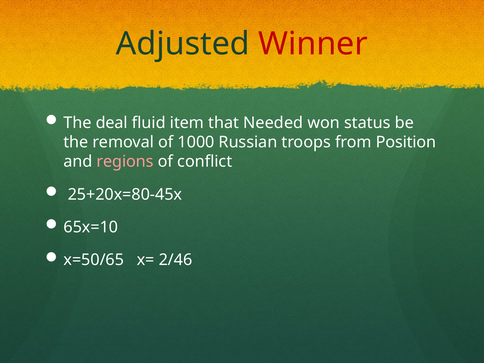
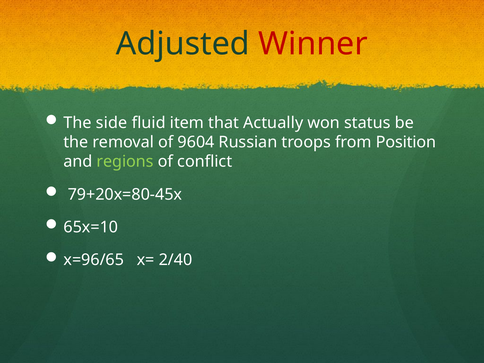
deal: deal -> side
Needed: Needed -> Actually
1000: 1000 -> 9604
regions colour: pink -> light green
25+20x=80-45x: 25+20x=80-45x -> 79+20x=80-45x
x=50/65: x=50/65 -> x=96/65
2/46: 2/46 -> 2/40
